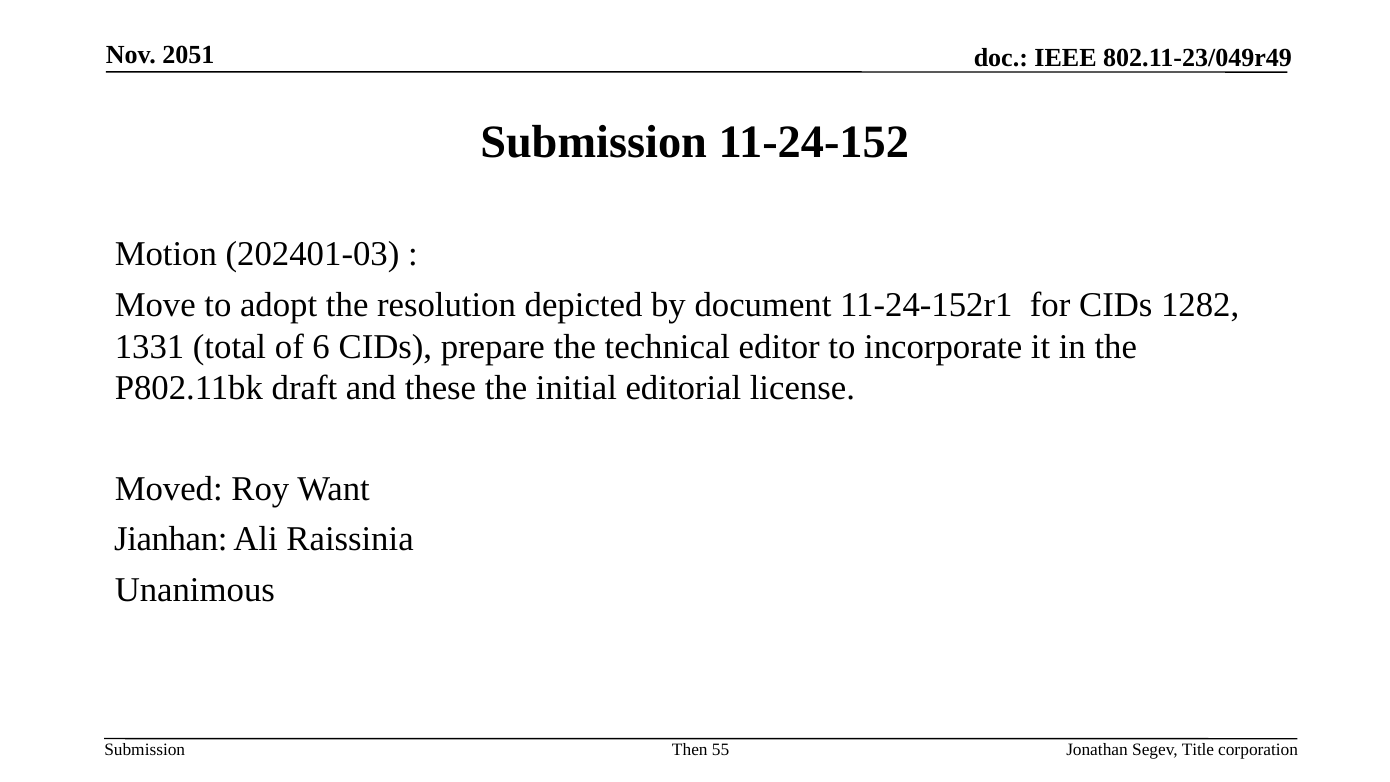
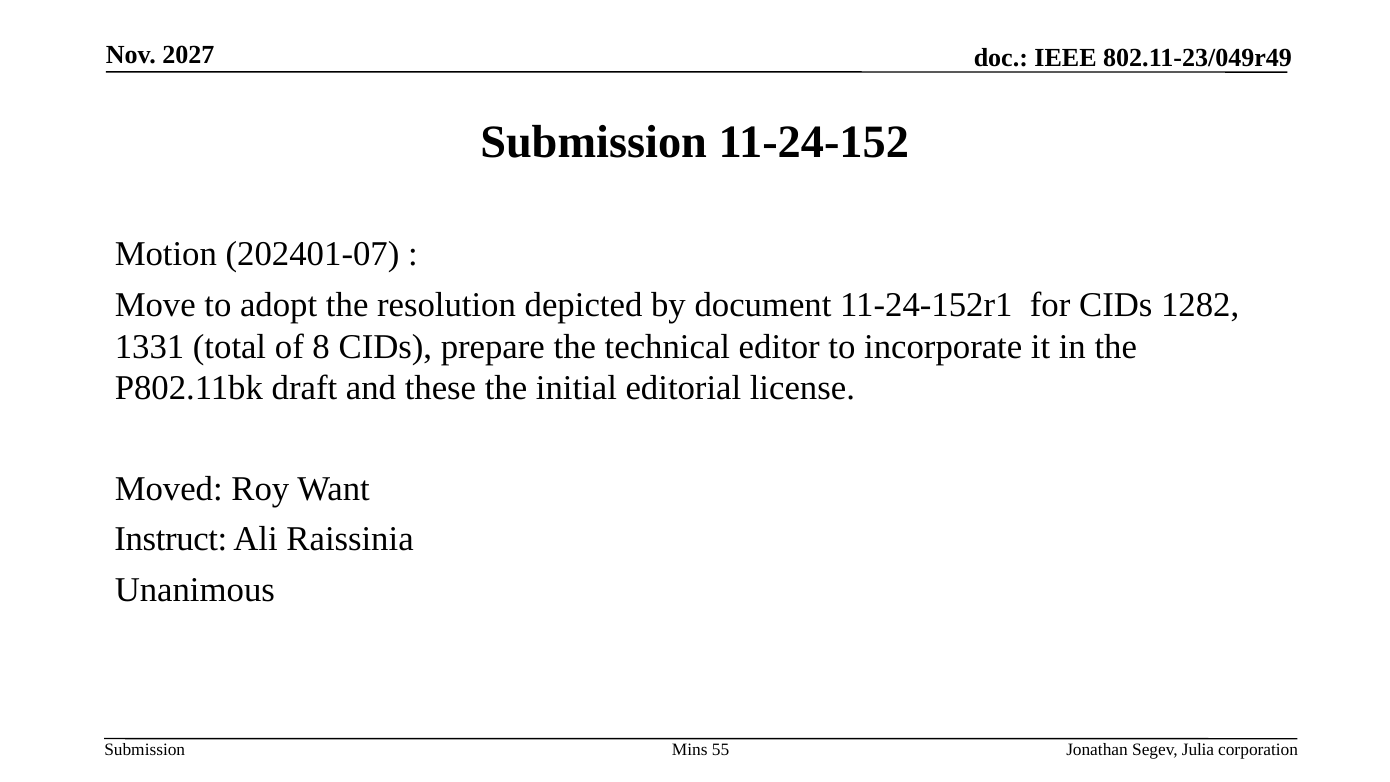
2051: 2051 -> 2027
202401-03: 202401-03 -> 202401-07
6: 6 -> 8
Jianhan: Jianhan -> Instruct
Then: Then -> Mins
Title: Title -> Julia
